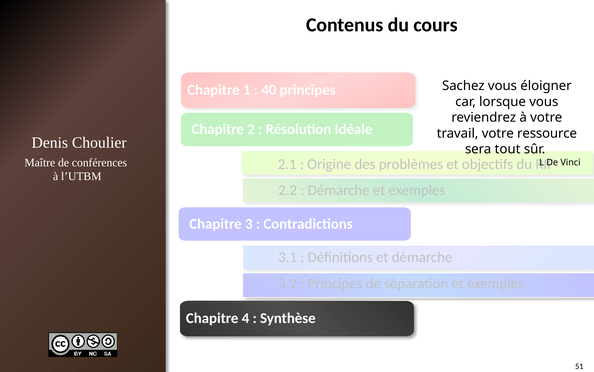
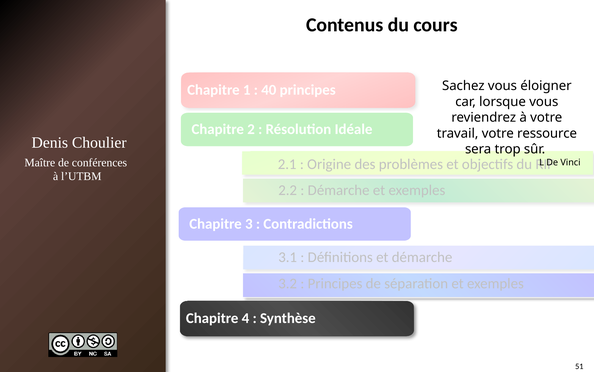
tout: tout -> trop
